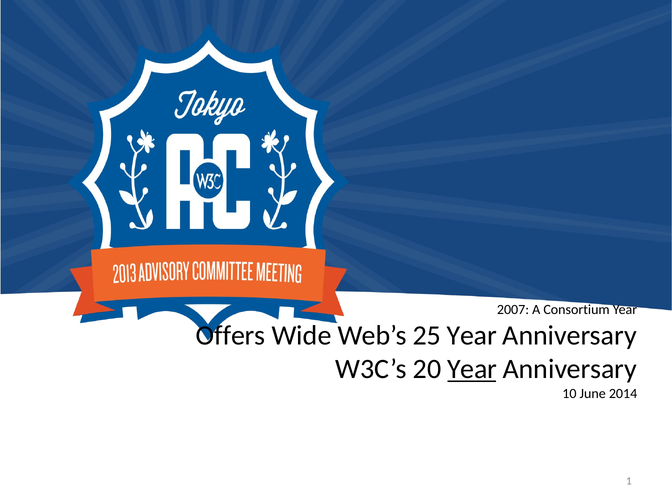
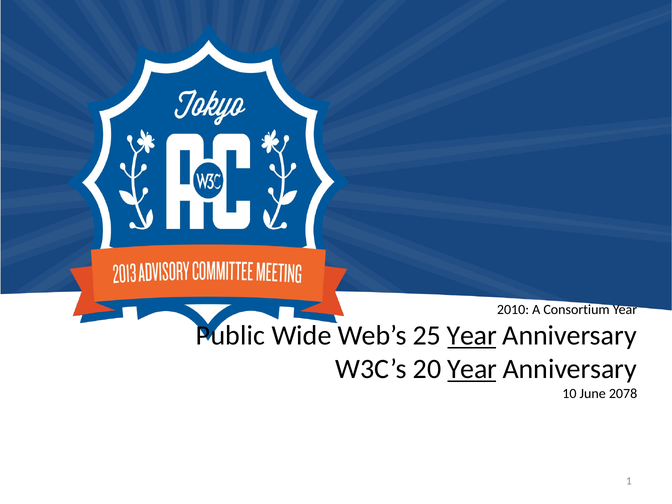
2007: 2007 -> 2010
Offers: Offers -> Public
Year at (472, 336) underline: none -> present
2014: 2014 -> 2078
